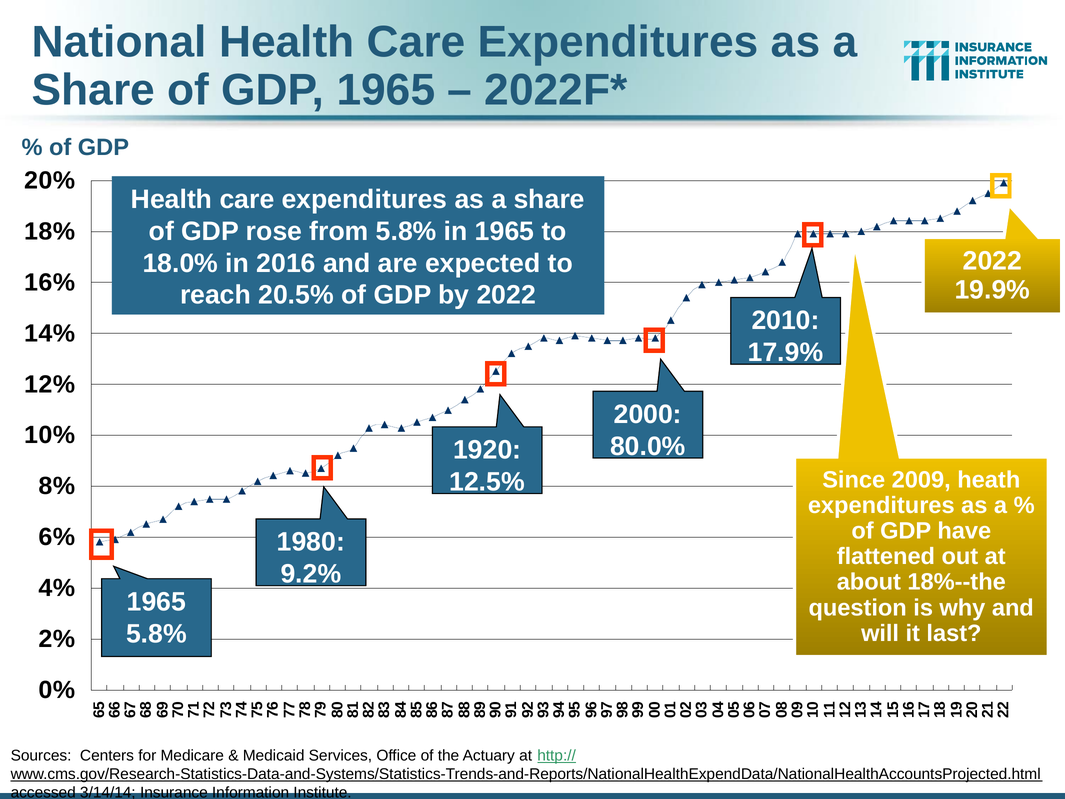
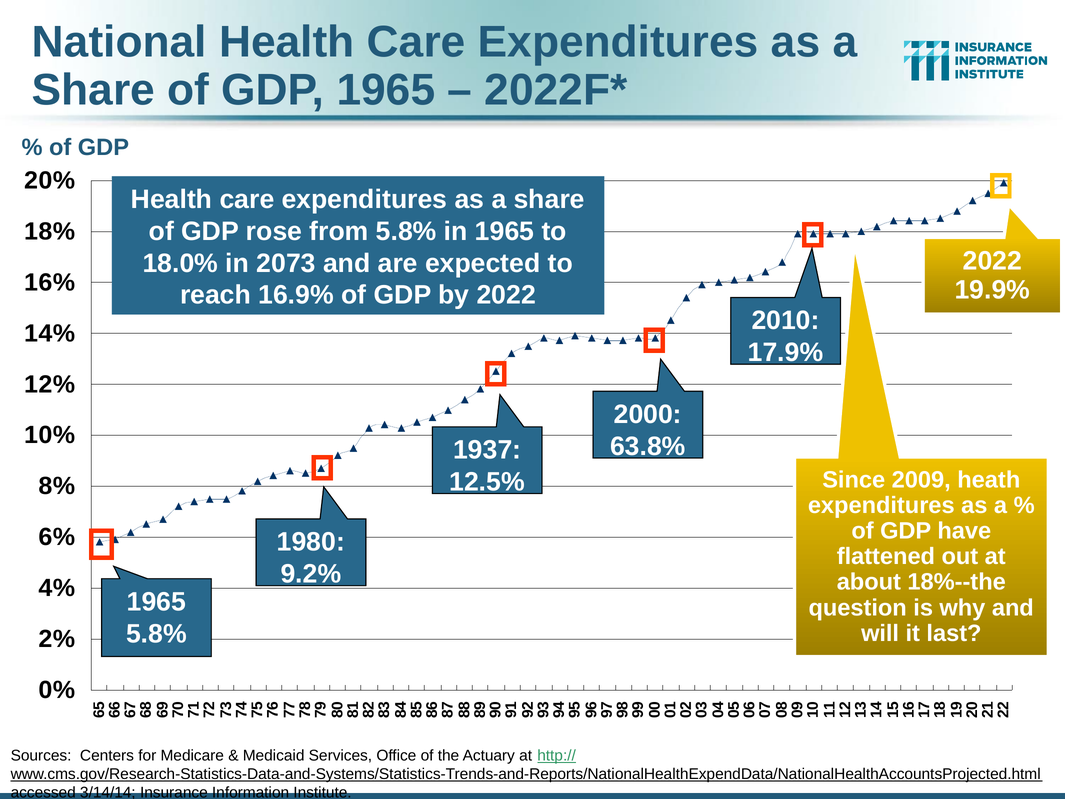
2016: 2016 -> 2073
20.5%: 20.5% -> 16.9%
80.0%: 80.0% -> 63.8%
1920: 1920 -> 1937
